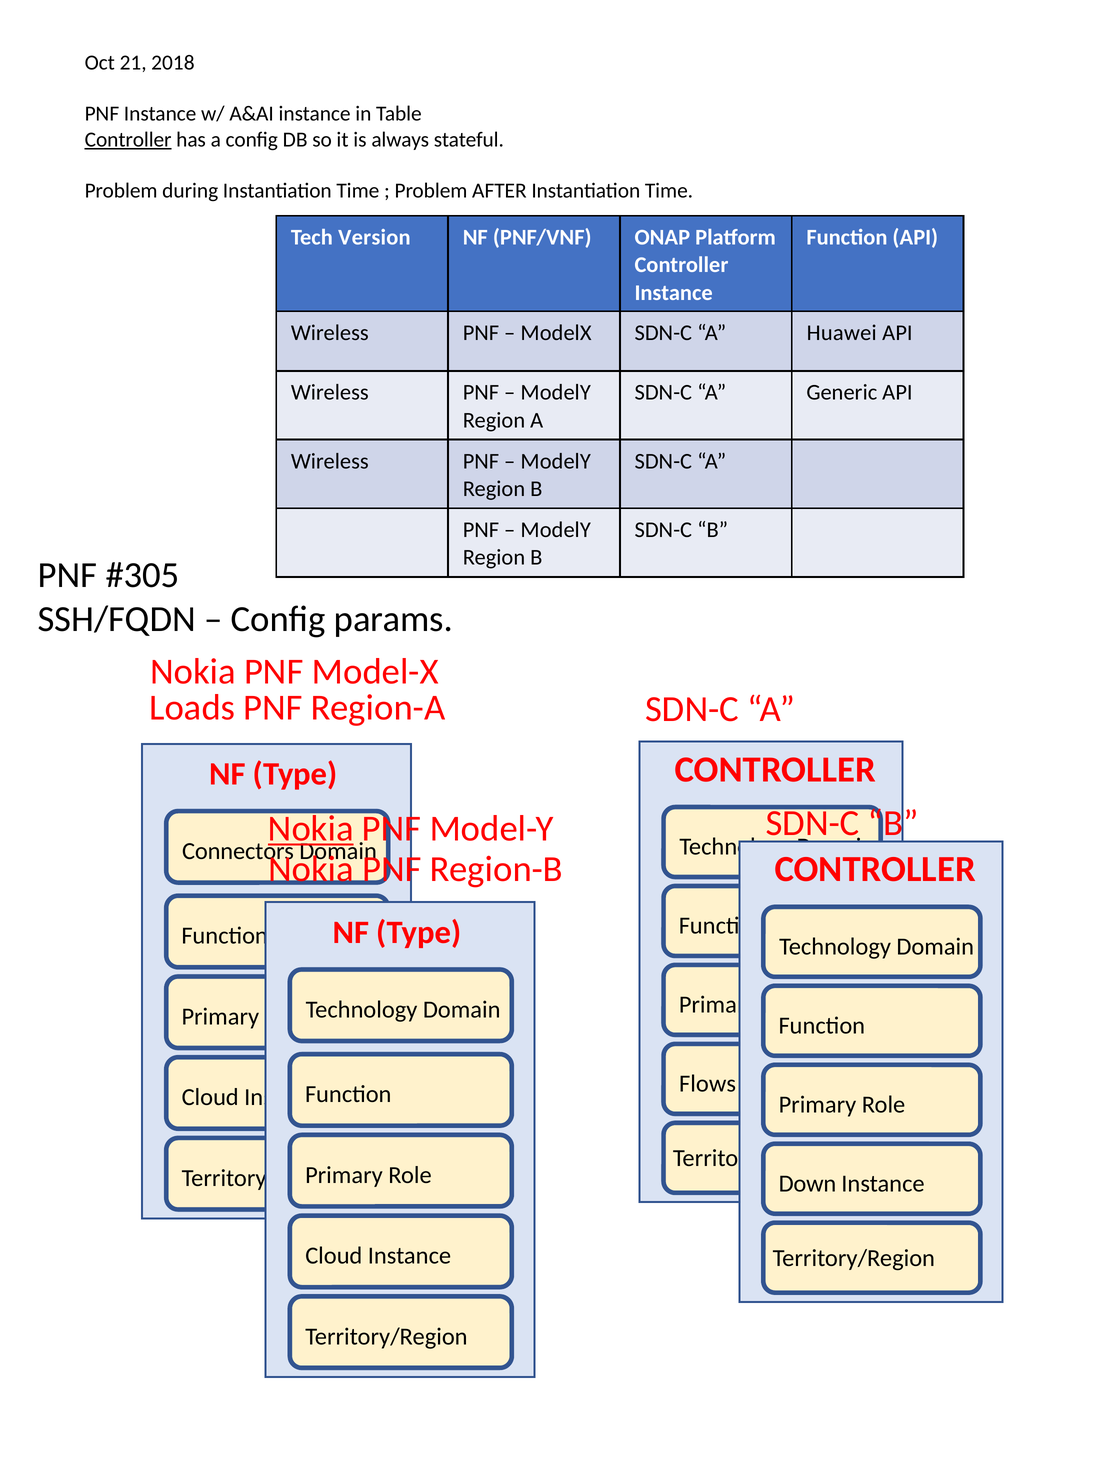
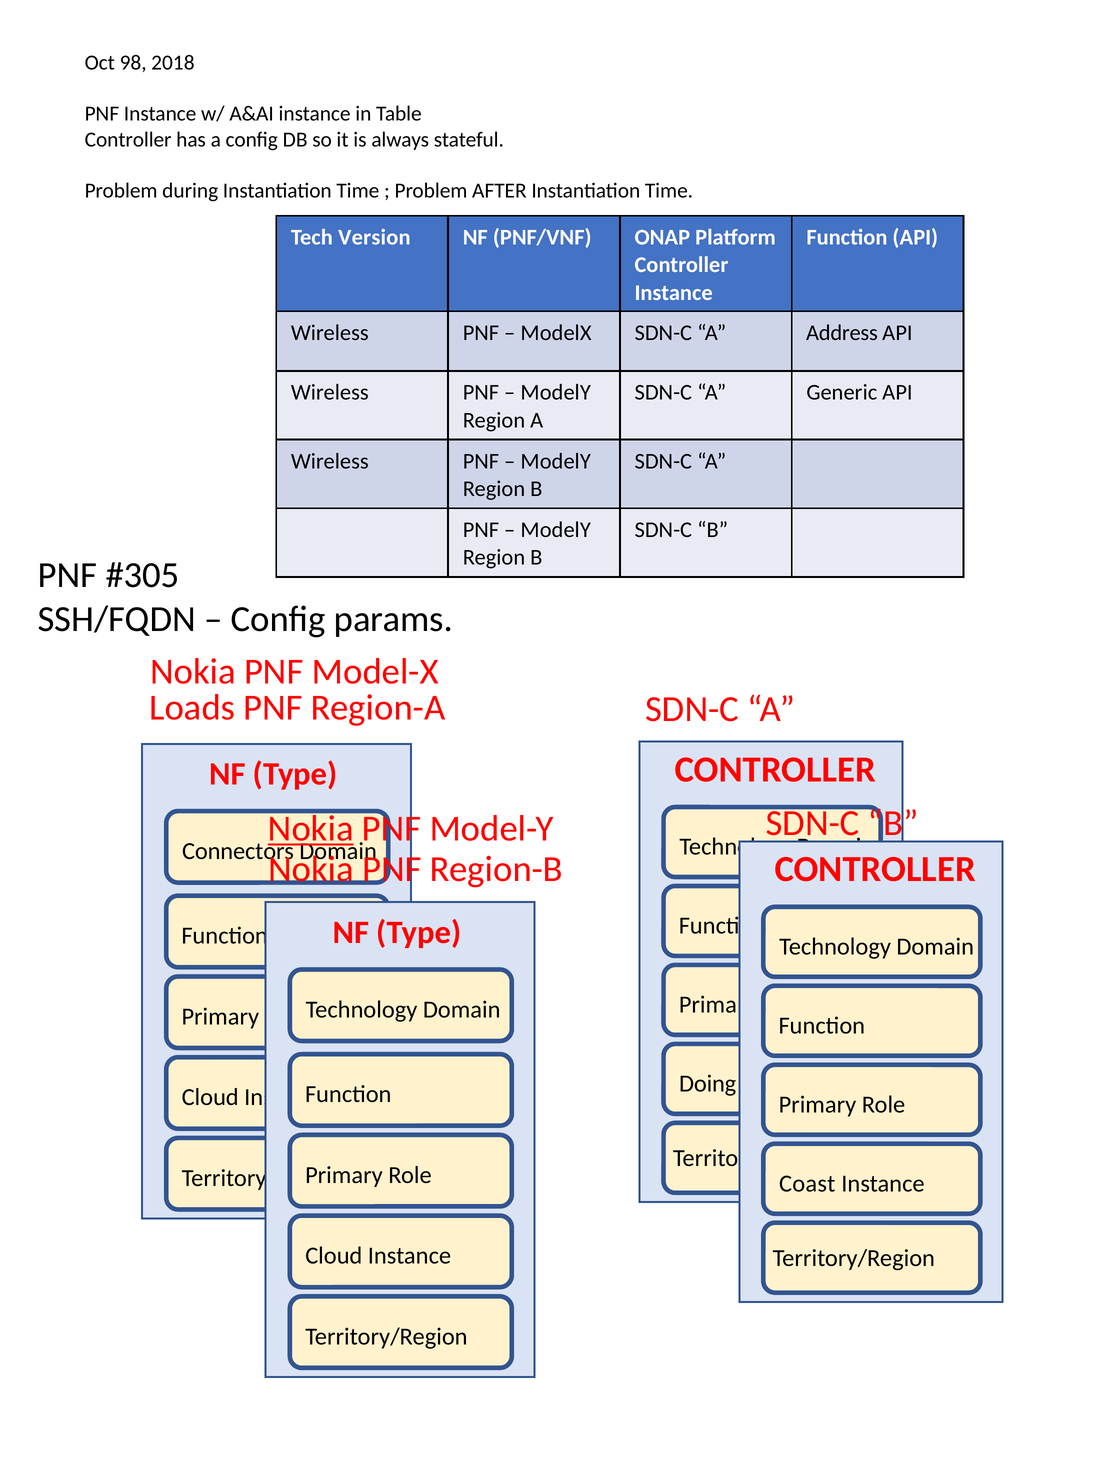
21: 21 -> 98
Controller at (128, 140) underline: present -> none
Huawei: Huawei -> Address
Flows: Flows -> Doing
Down: Down -> Coast
